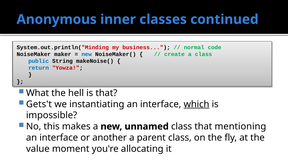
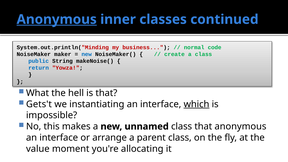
Anonymous at (57, 19) underline: none -> present
that mentioning: mentioning -> anonymous
another: another -> arrange
